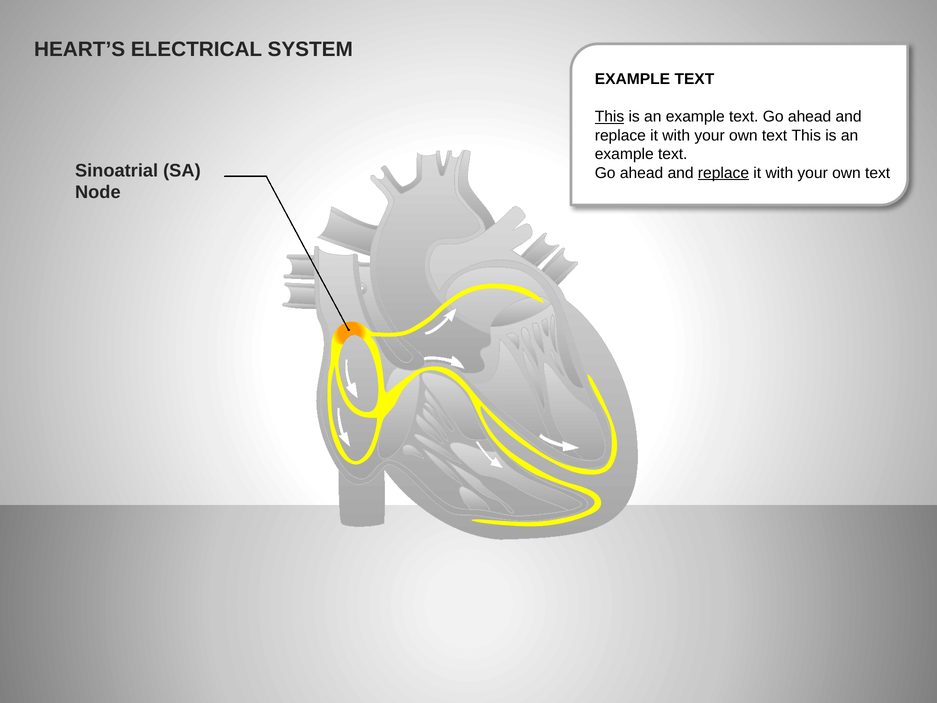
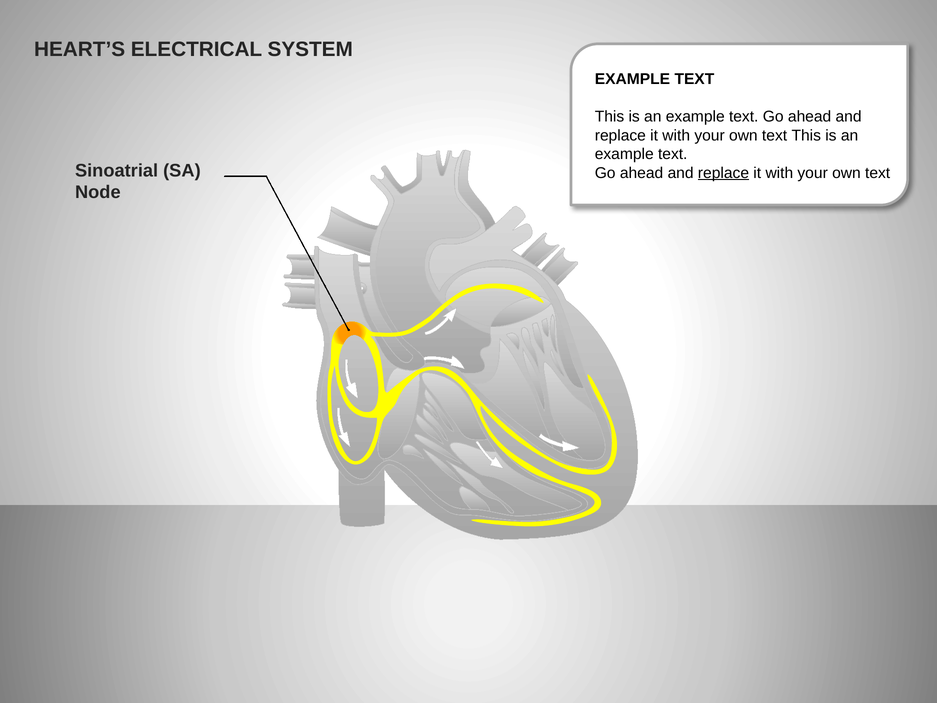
This at (610, 117) underline: present -> none
